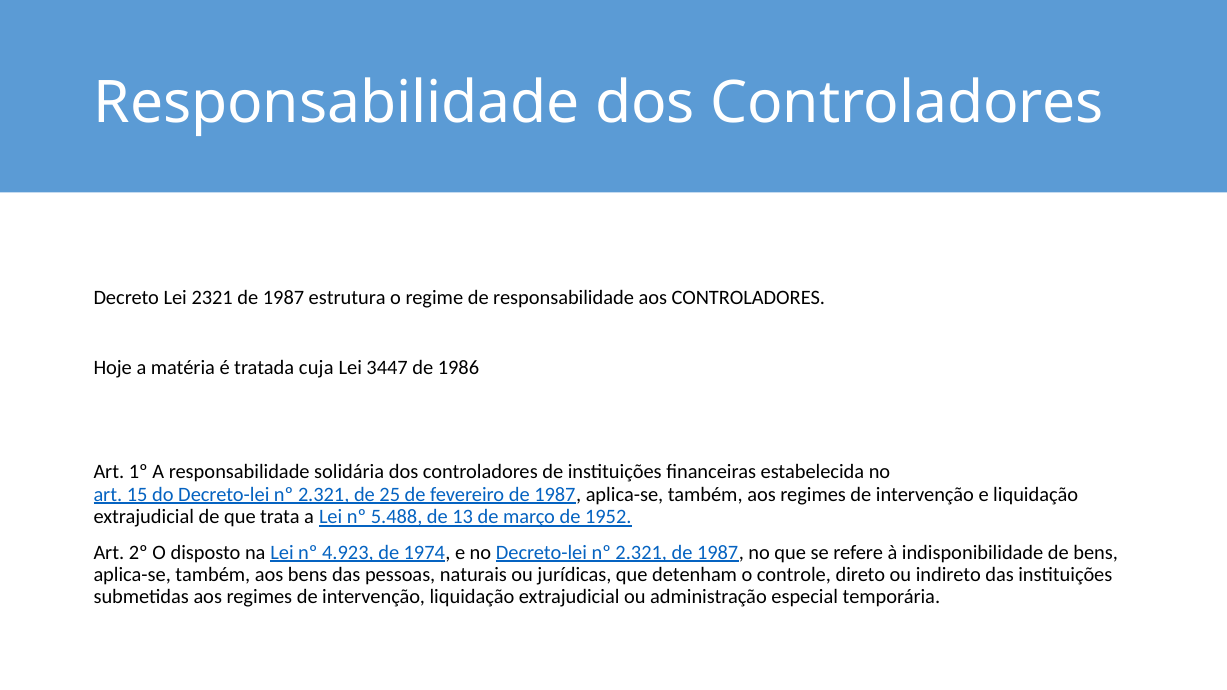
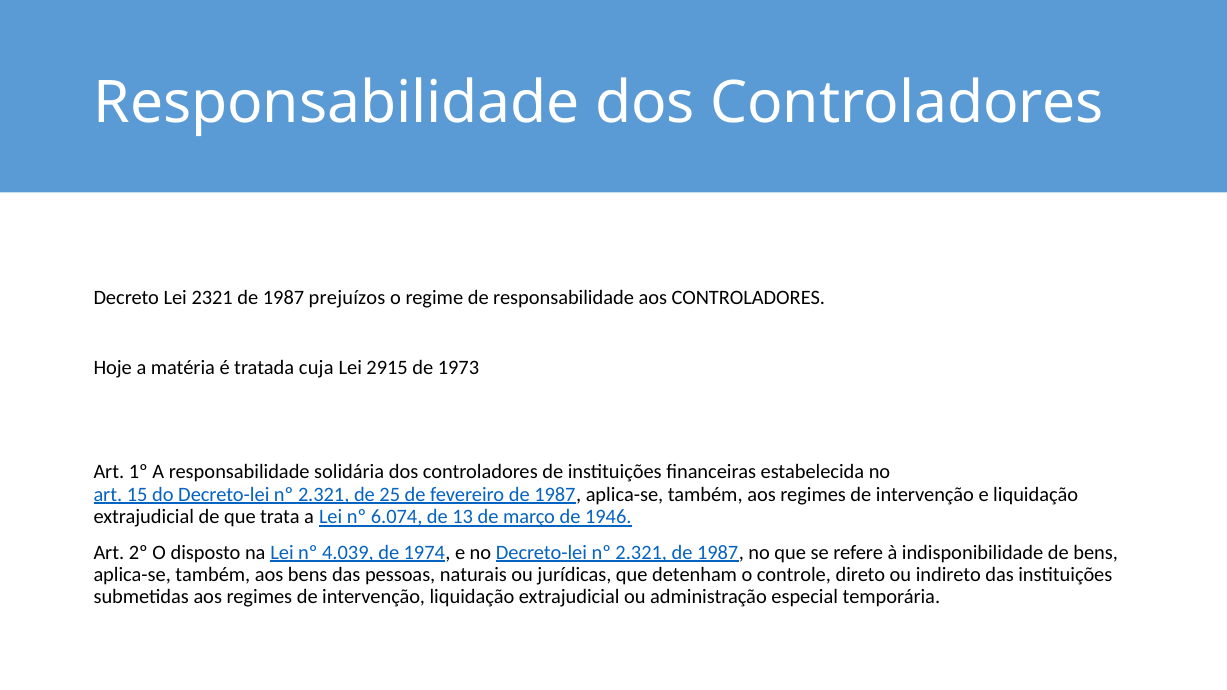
estrutura: estrutura -> prejuízos
3447: 3447 -> 2915
1986: 1986 -> 1973
5.488: 5.488 -> 6.074
1952: 1952 -> 1946
4.923: 4.923 -> 4.039
